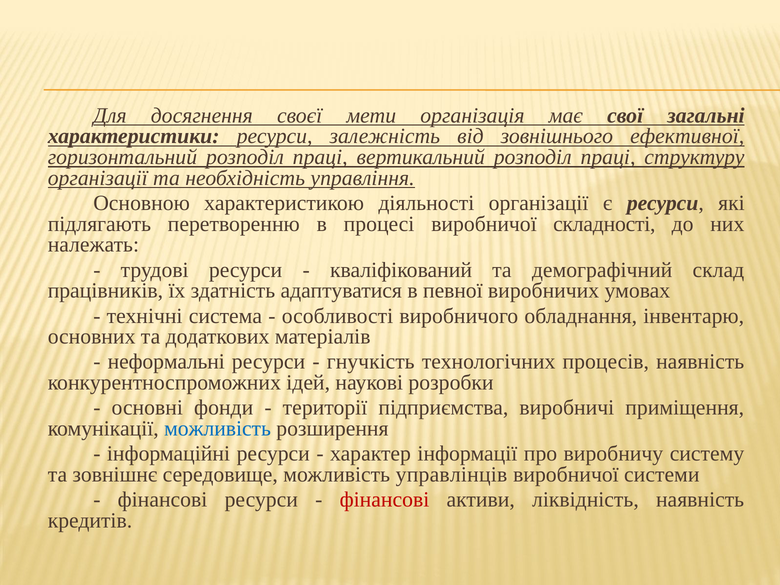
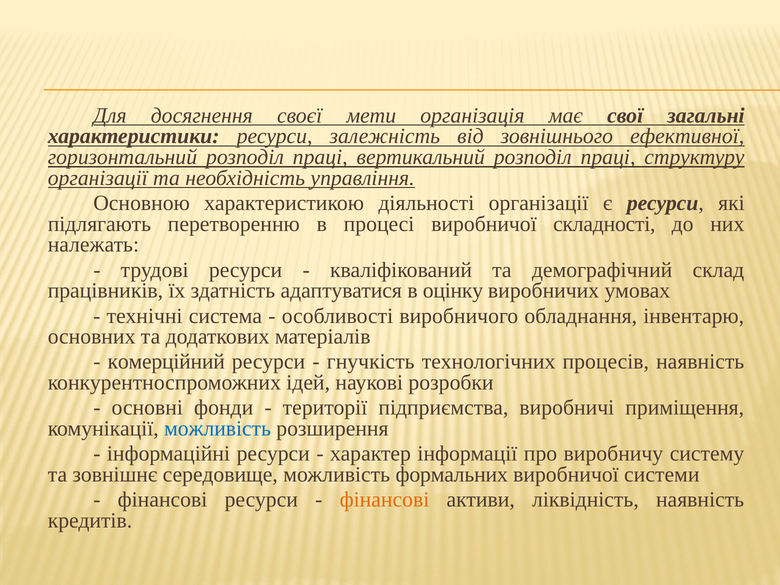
певної: певної -> оцінку
неформальні: неформальні -> комерційний
управлінців: управлінців -> формальних
фінансові at (384, 500) colour: red -> orange
